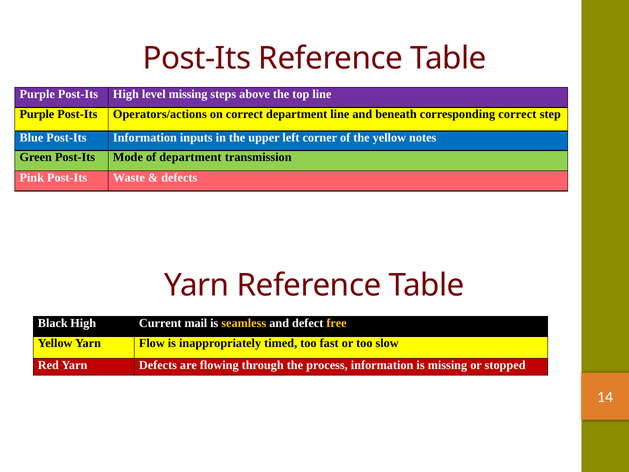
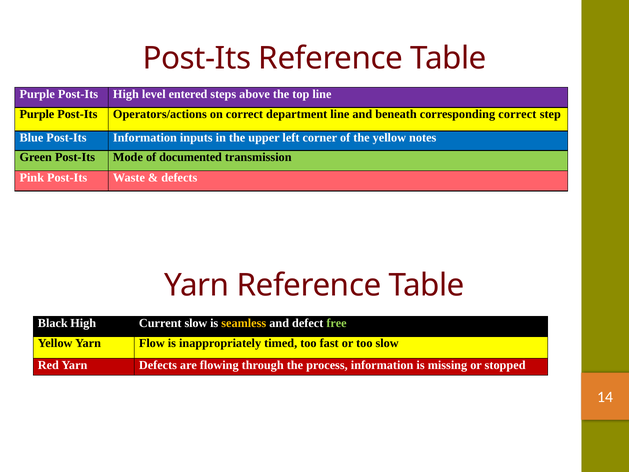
level missing: missing -> entered
of department: department -> documented
Current mail: mail -> slow
free colour: yellow -> light green
